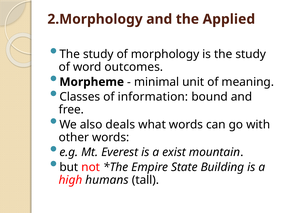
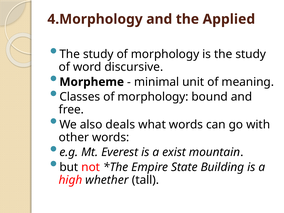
2.Morphology: 2.Morphology -> 4.Morphology
outcomes: outcomes -> discursive
Classes of information: information -> morphology
humans: humans -> whether
